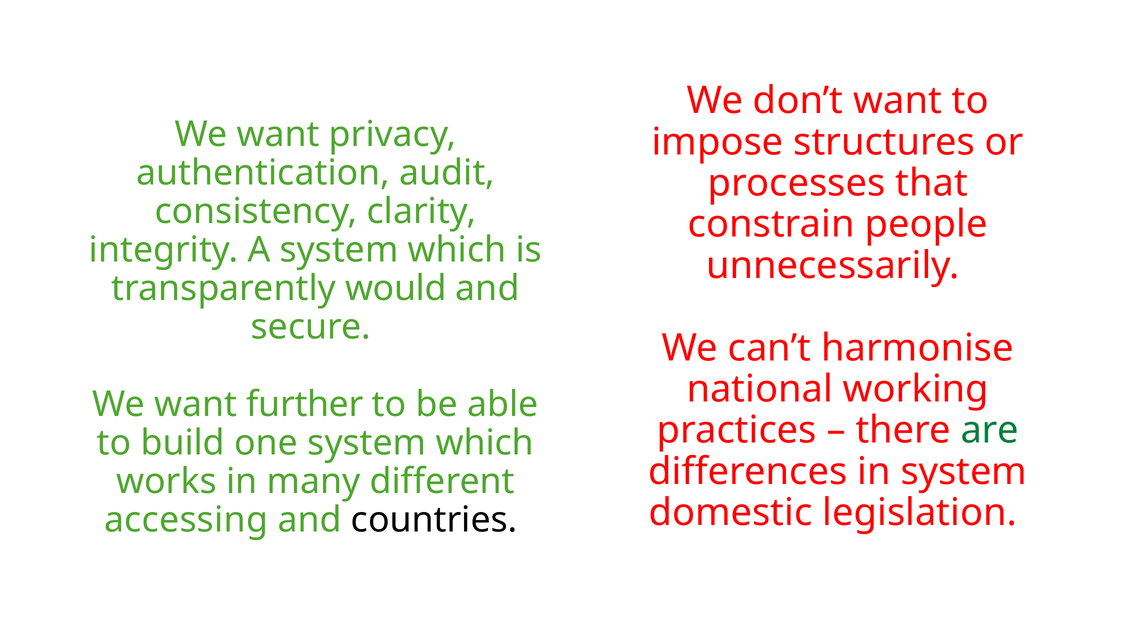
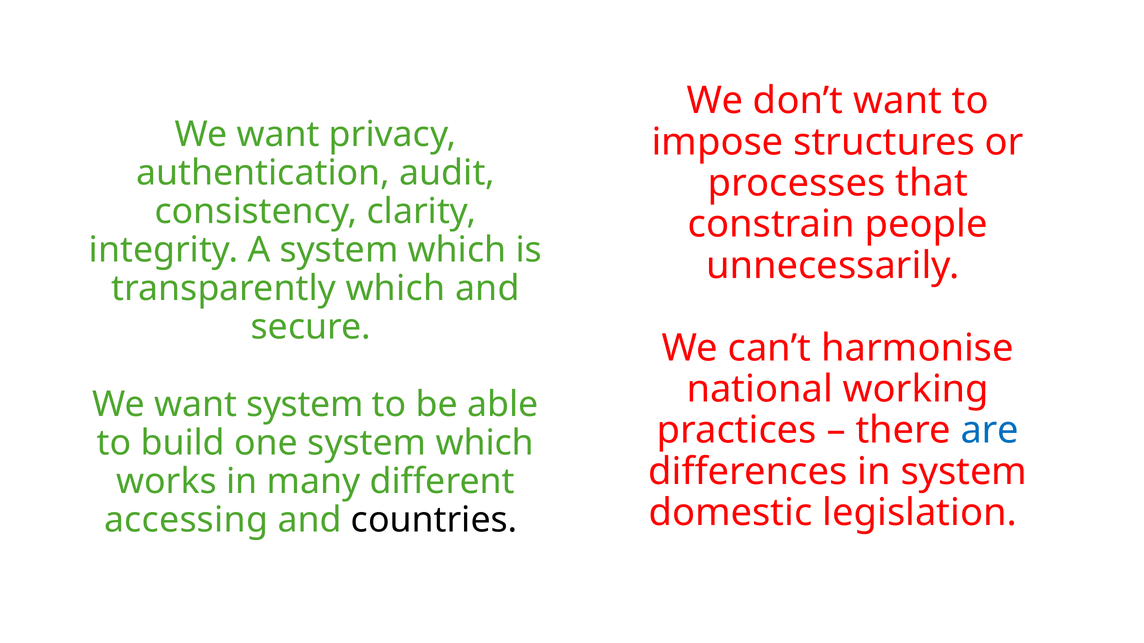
transparently would: would -> which
want further: further -> system
are colour: green -> blue
